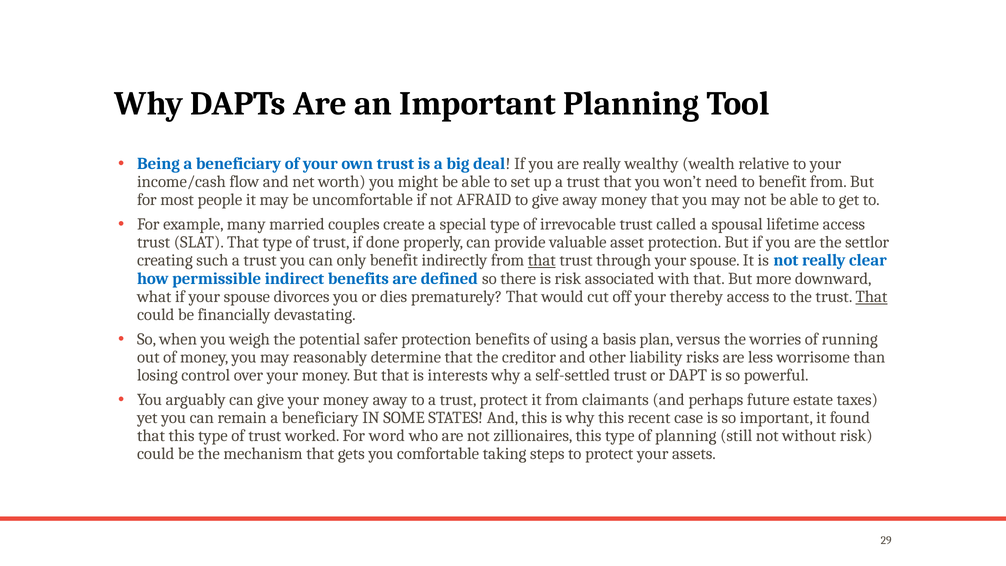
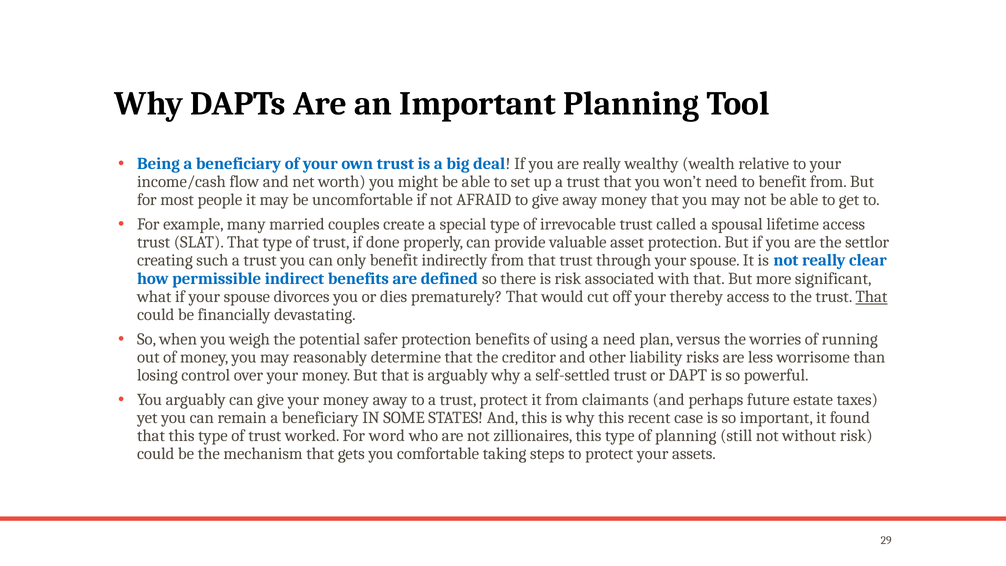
that at (542, 260) underline: present -> none
downward: downward -> significant
a basis: basis -> need
is interests: interests -> arguably
